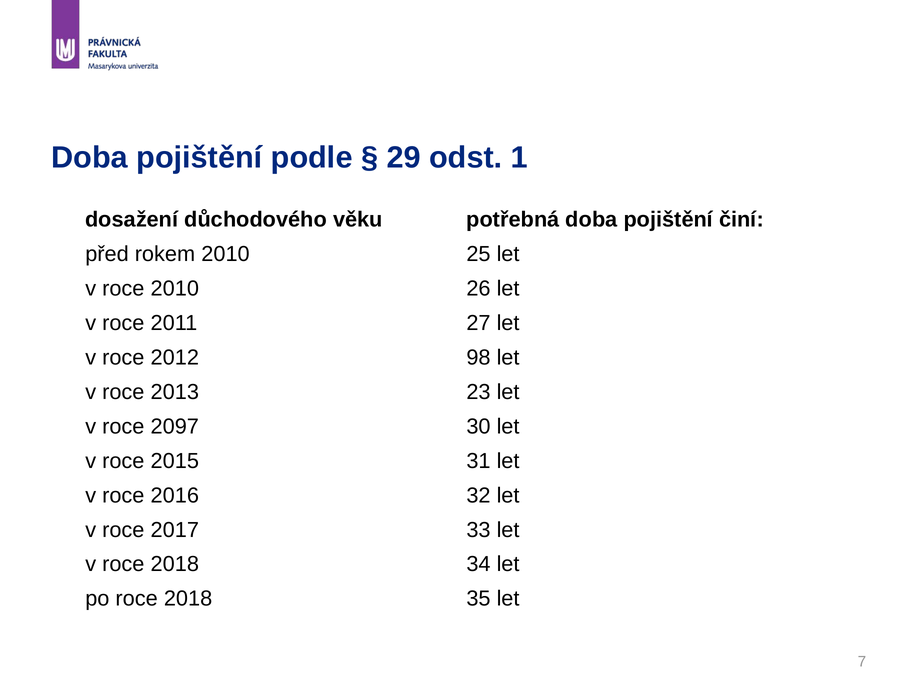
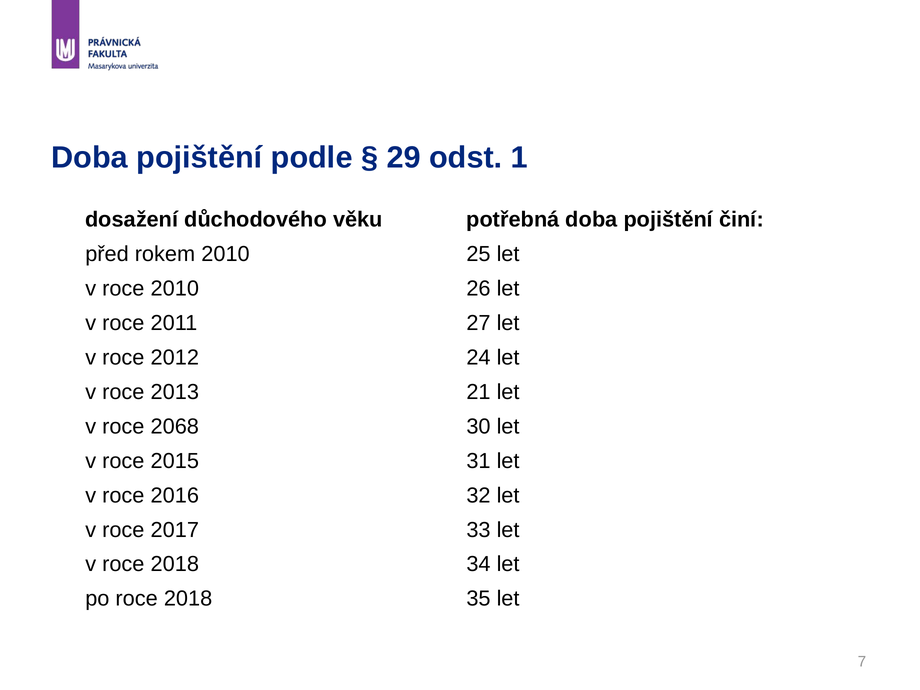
98: 98 -> 24
23: 23 -> 21
2097: 2097 -> 2068
